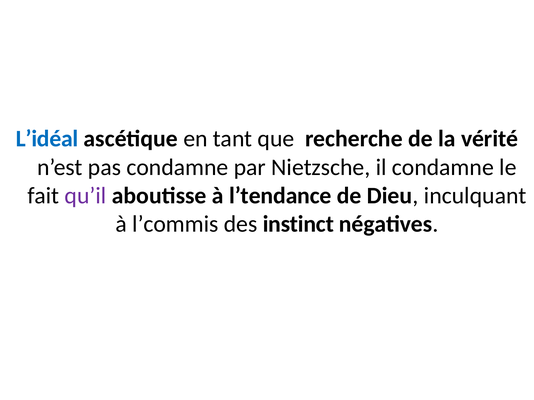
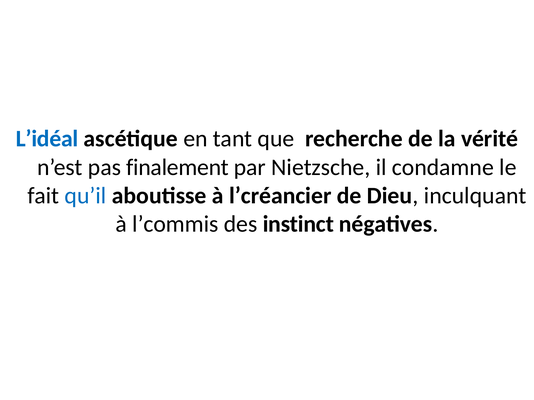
pas condamne: condamne -> finalement
qu’il colour: purple -> blue
l’tendance: l’tendance -> l’créancier
